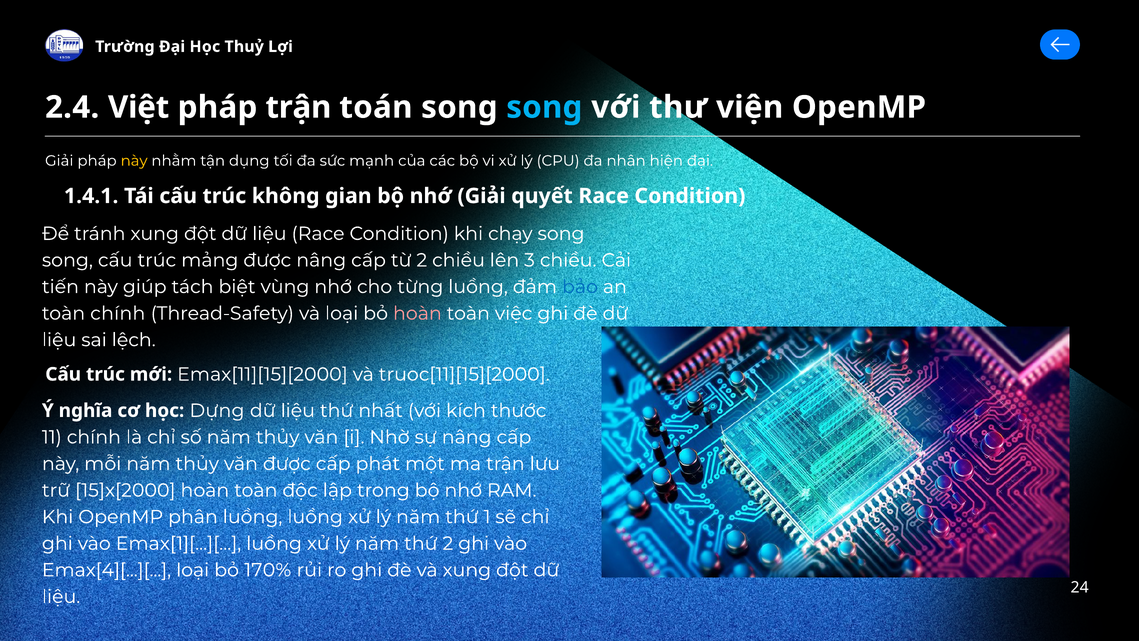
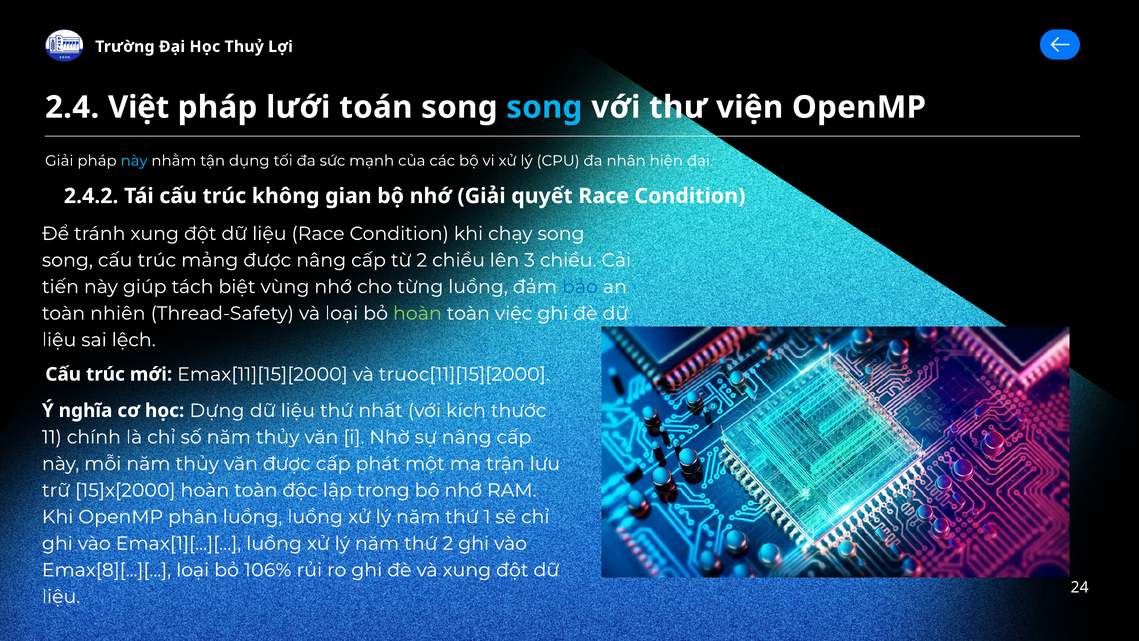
pháp trận: trận -> lưới
này at (134, 161) colour: yellow -> light blue
1.4.1: 1.4.1 -> 2.4.2
toàn chính: chính -> nhiên
hoàn at (417, 313) colour: pink -> light green
Emax[4][...][: Emax[4][...][ -> Emax[8][...][
170%: 170% -> 106%
